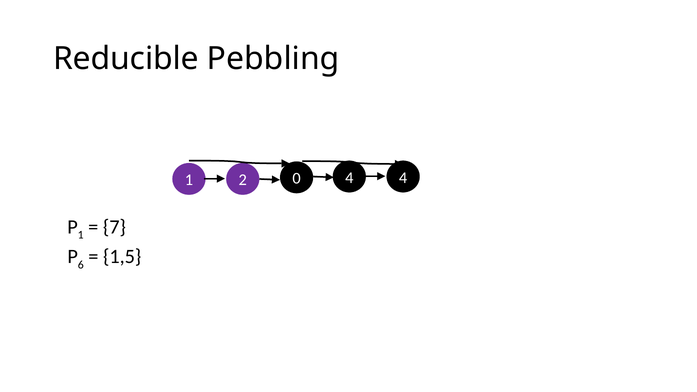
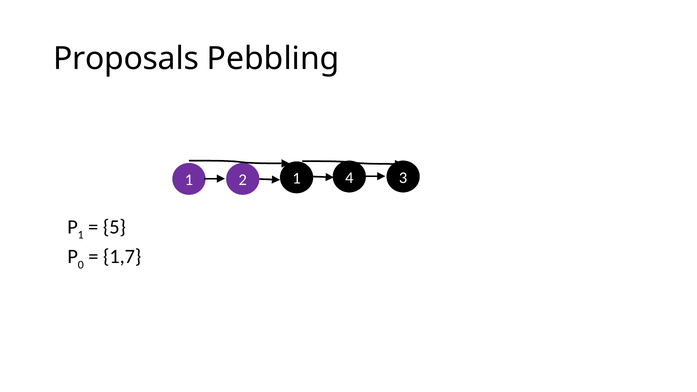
Reducible: Reducible -> Proposals
2 0: 0 -> 1
4 4: 4 -> 3
7: 7 -> 5
6: 6 -> 0
1,5: 1,5 -> 1,7
